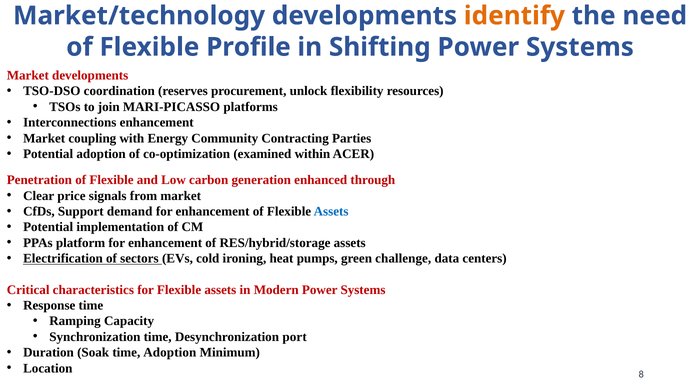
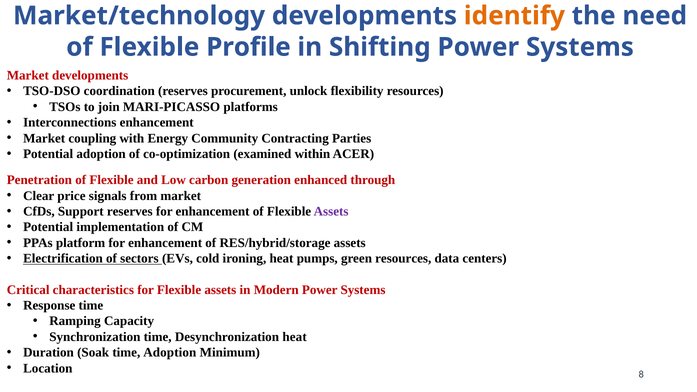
Support demand: demand -> reserves
Assets at (331, 211) colour: blue -> purple
green challenge: challenge -> resources
Desynchronization port: port -> heat
